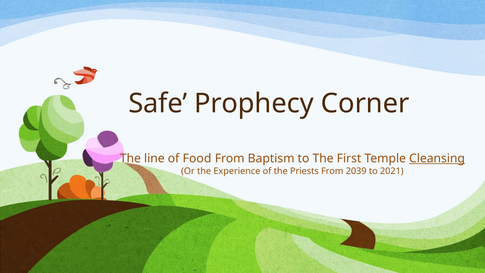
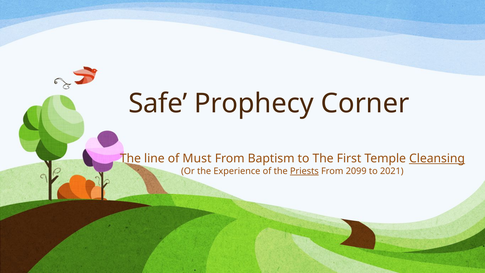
Food: Food -> Must
Priests underline: none -> present
2039: 2039 -> 2099
